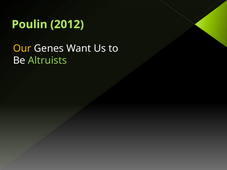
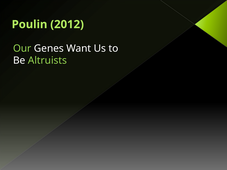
Our colour: yellow -> light green
